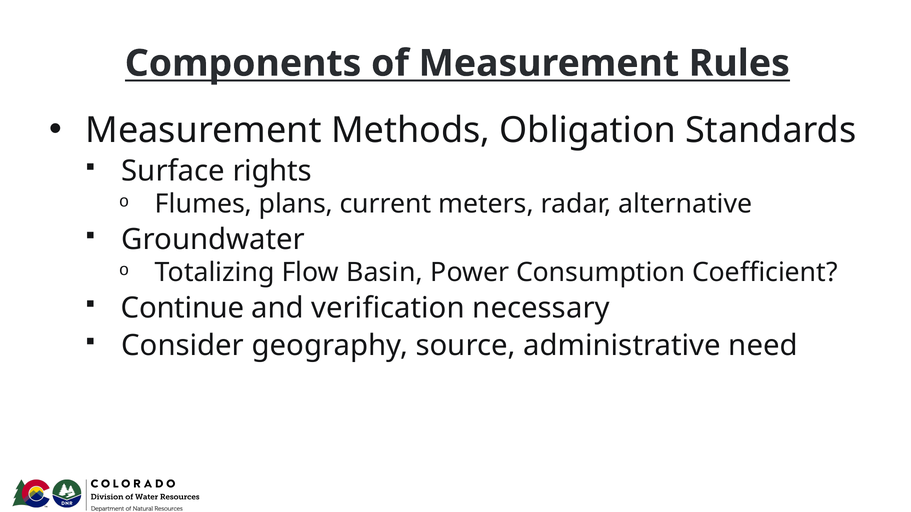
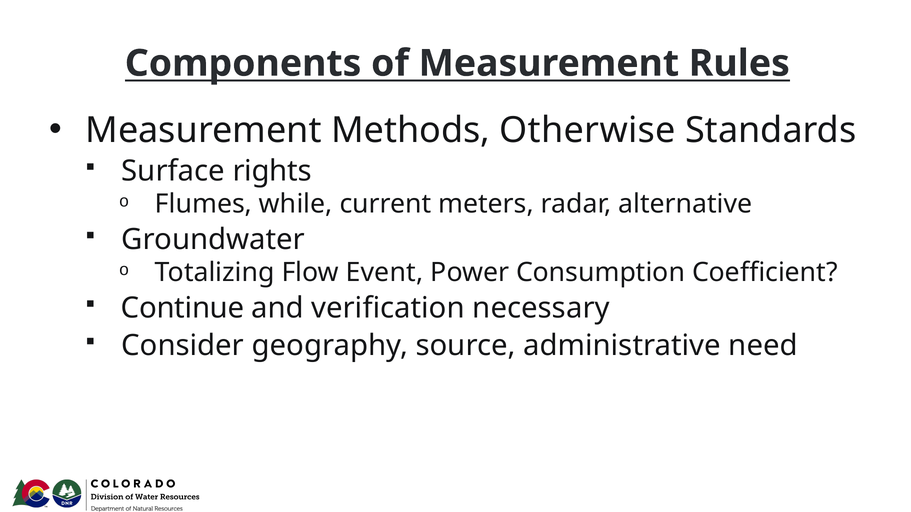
Obligation: Obligation -> Otherwise
plans: plans -> while
Basin: Basin -> Event
